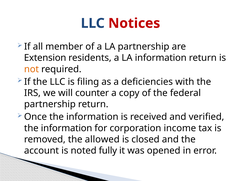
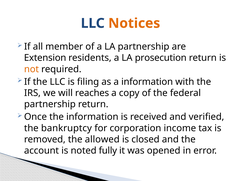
Notices colour: red -> orange
LA information: information -> prosecution
a deficiencies: deficiencies -> information
counter: counter -> reaches
information at (67, 128): information -> bankruptcy
